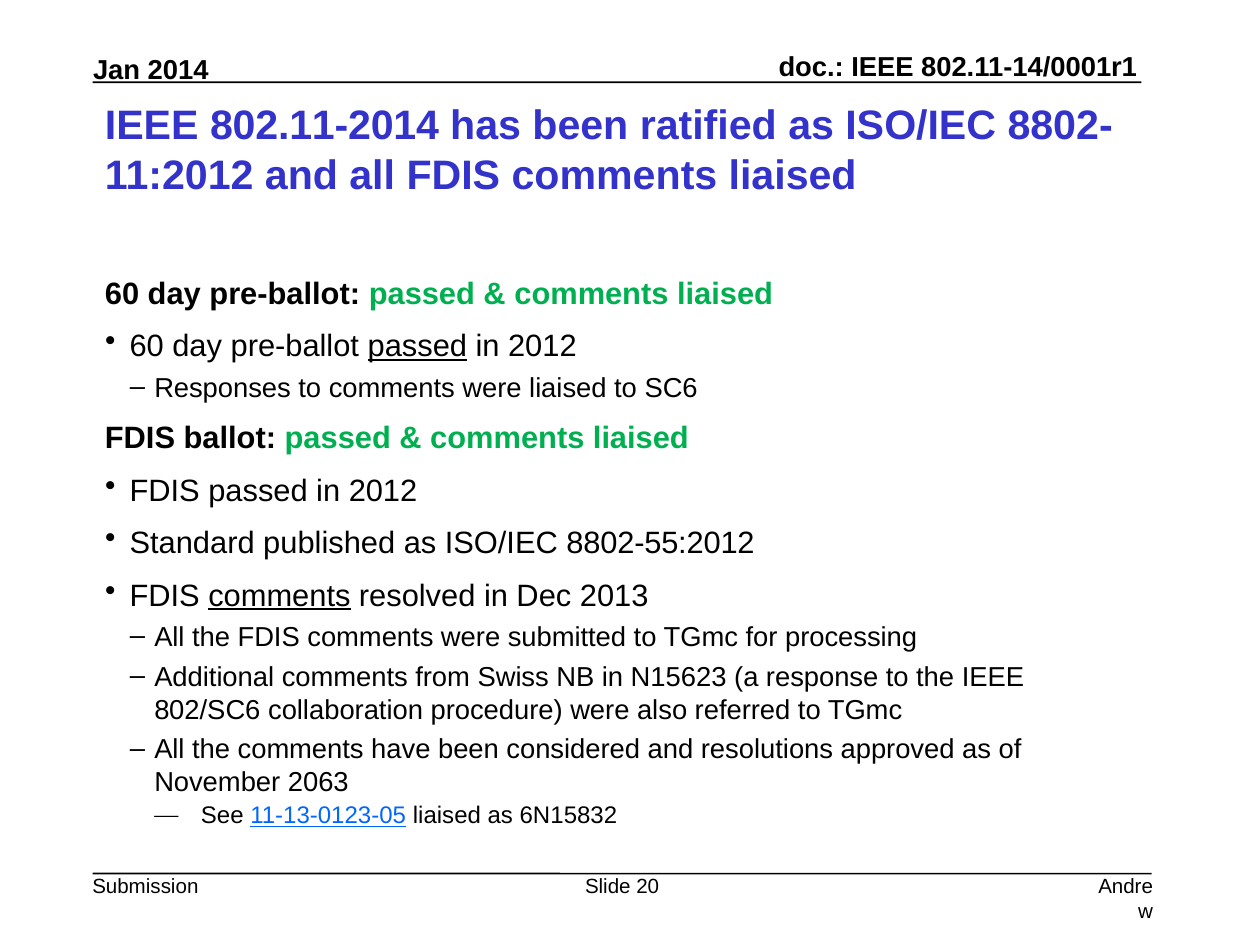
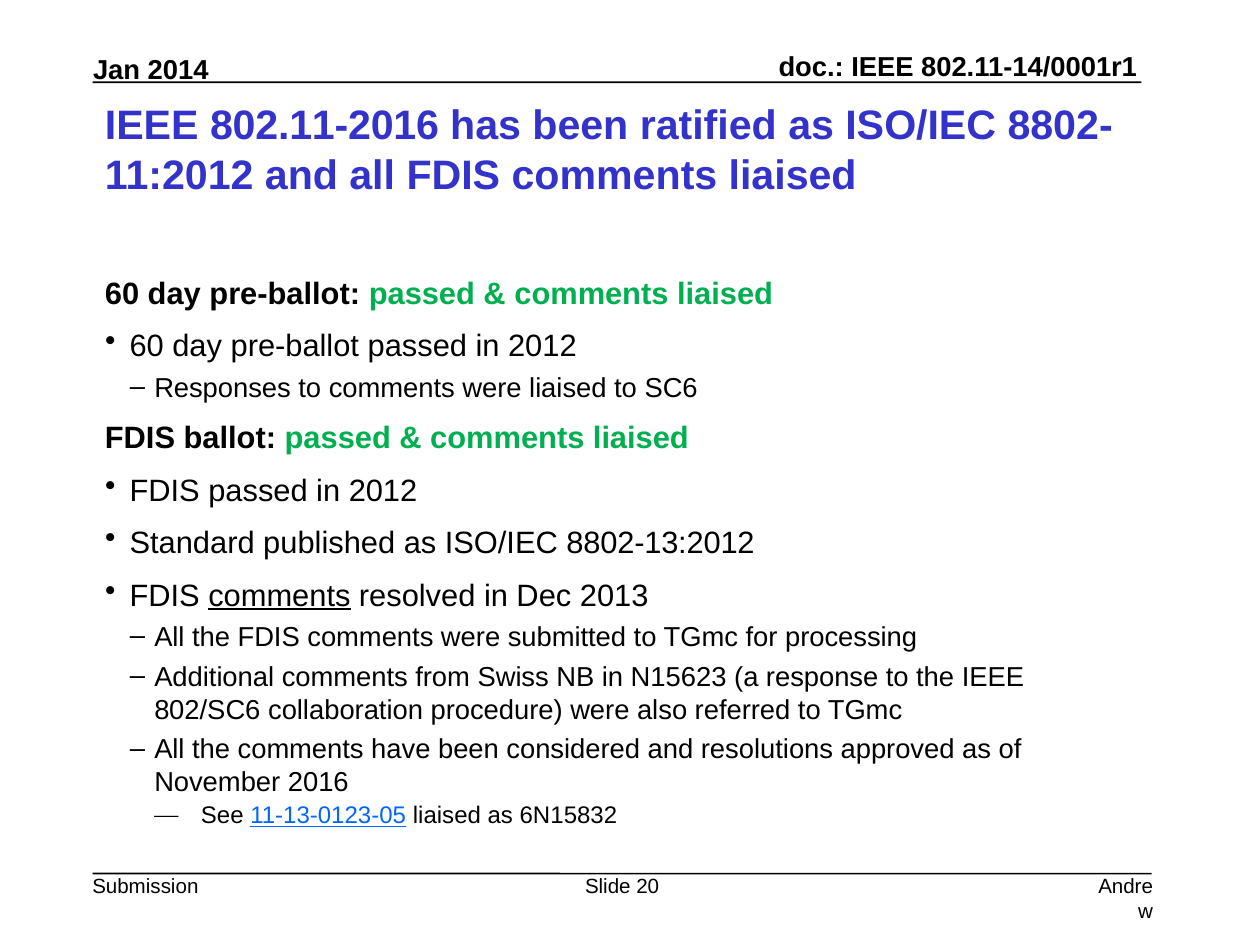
802.11-2014: 802.11-2014 -> 802.11-2016
passed at (417, 347) underline: present -> none
8802-55:2012: 8802-55:2012 -> 8802-13:2012
2063: 2063 -> 2016
